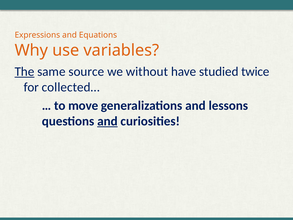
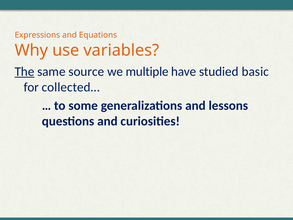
without: without -> multiple
twice: twice -> basic
move: move -> some
and at (107, 121) underline: present -> none
